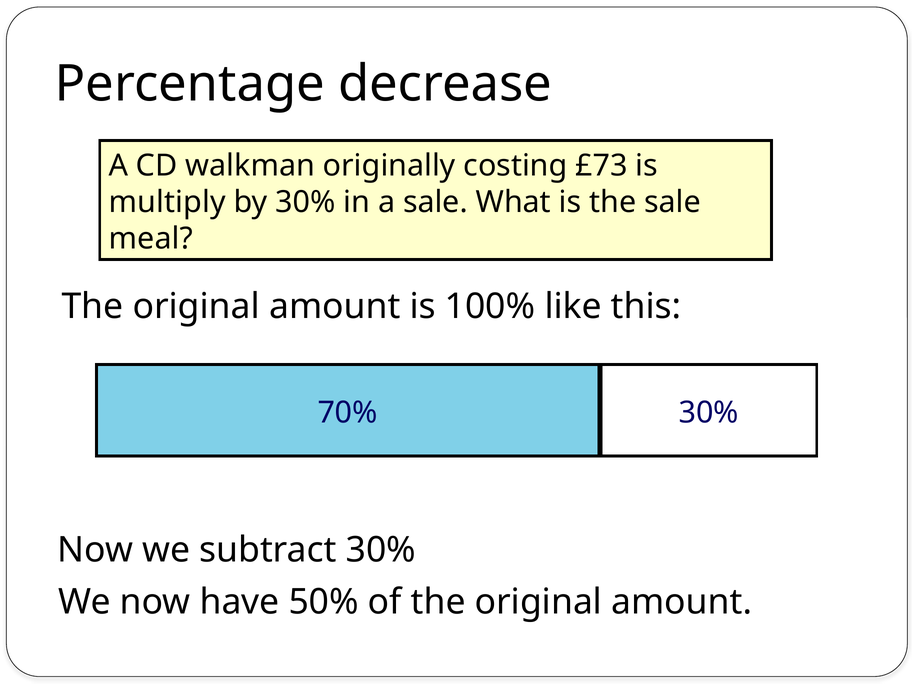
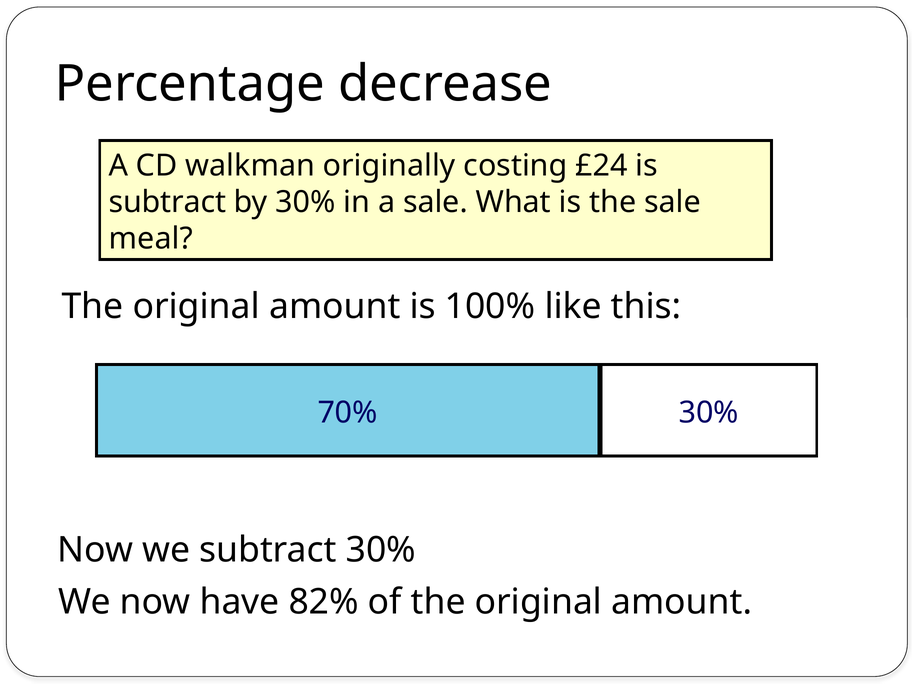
£73: £73 -> £24
multiply at (167, 202): multiply -> subtract
50%: 50% -> 82%
